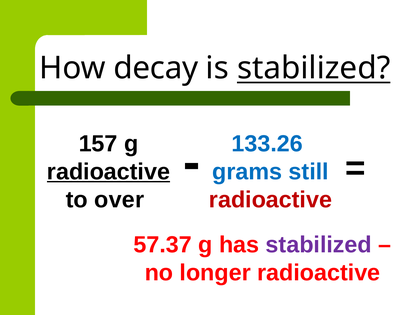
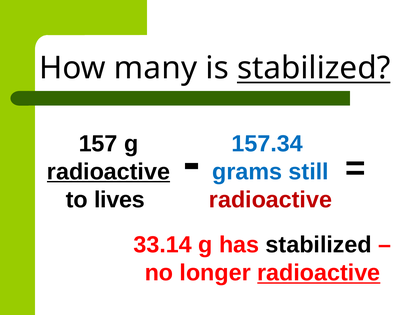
decay: decay -> many
133.26: 133.26 -> 157.34
over: over -> lives
57.37: 57.37 -> 33.14
stabilized at (319, 245) colour: purple -> black
radioactive at (319, 273) underline: none -> present
